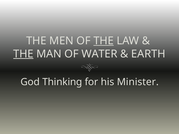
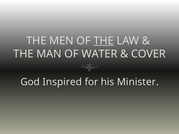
THE at (23, 54) underline: present -> none
EARTH: EARTH -> COVER
Thinking: Thinking -> Inspired
